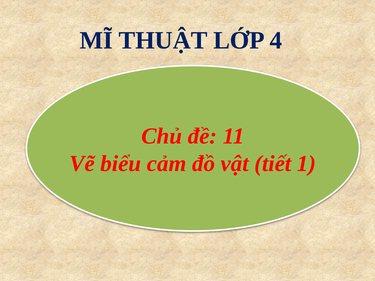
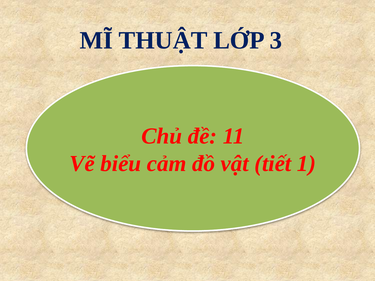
4: 4 -> 3
